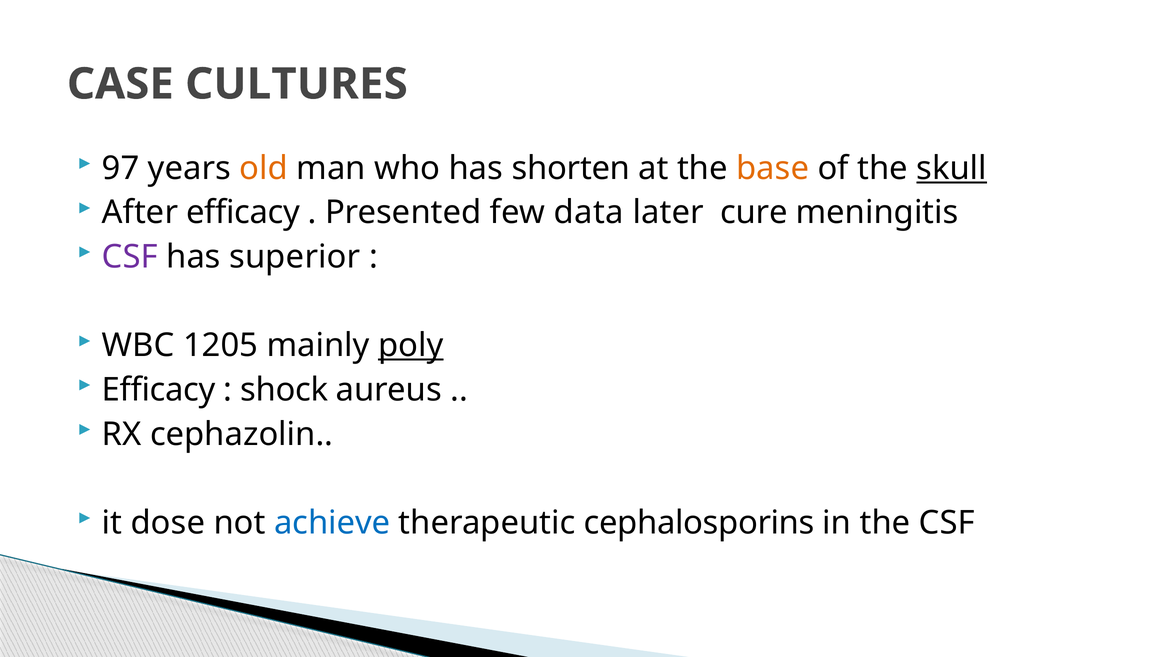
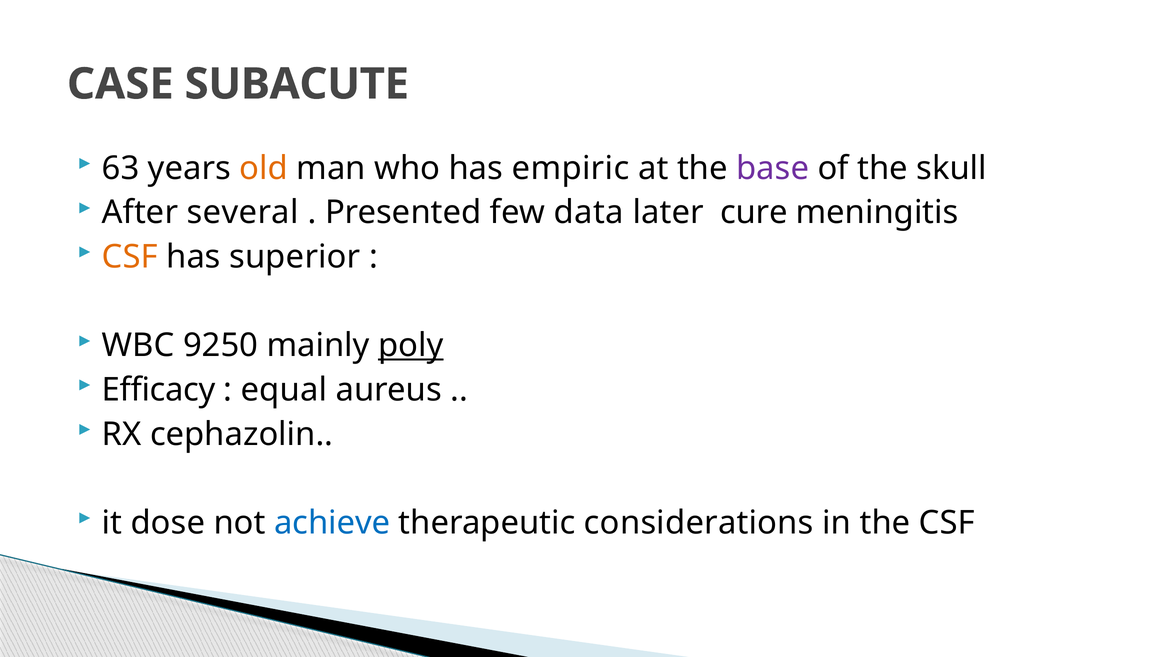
CULTURES: CULTURES -> SUBACUTE
97: 97 -> 63
shorten: shorten -> empiric
base colour: orange -> purple
skull underline: present -> none
After efficacy: efficacy -> several
CSF at (130, 257) colour: purple -> orange
1205: 1205 -> 9250
shock: shock -> equal
cephalosporins: cephalosporins -> considerations
